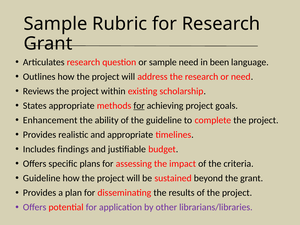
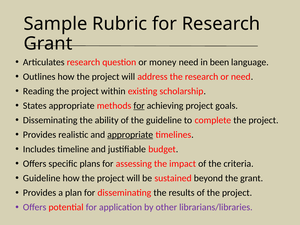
or sample: sample -> money
Reviews: Reviews -> Reading
Enhancement at (50, 120): Enhancement -> Disseminating
appropriate at (130, 135) underline: none -> present
findings: findings -> timeline
